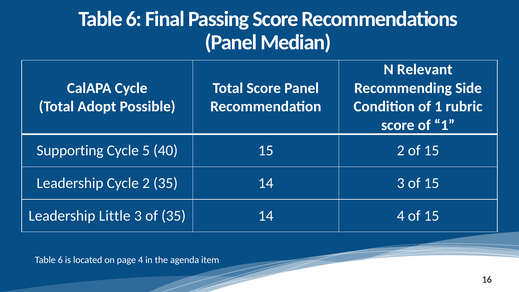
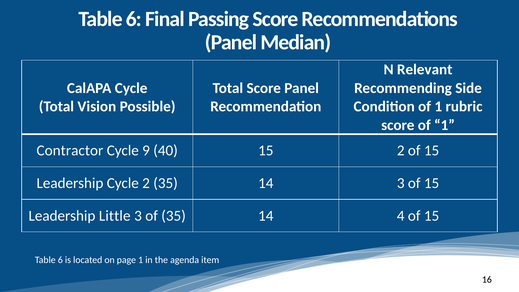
Adopt: Adopt -> Vision
Supporting: Supporting -> Contractor
5: 5 -> 9
page 4: 4 -> 1
